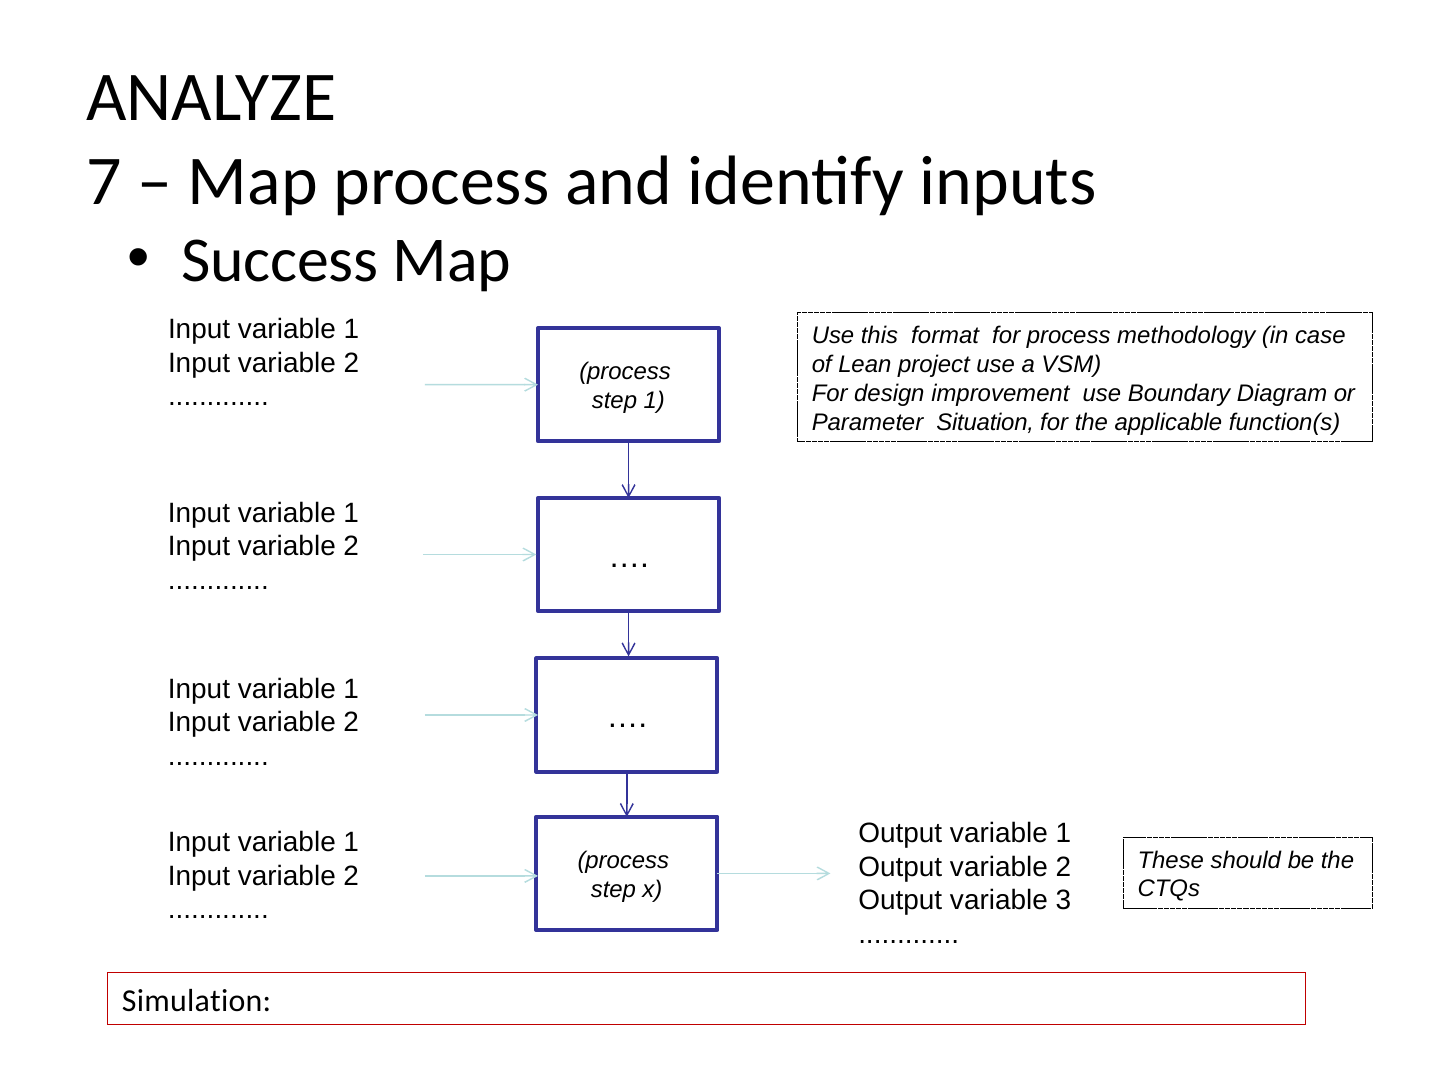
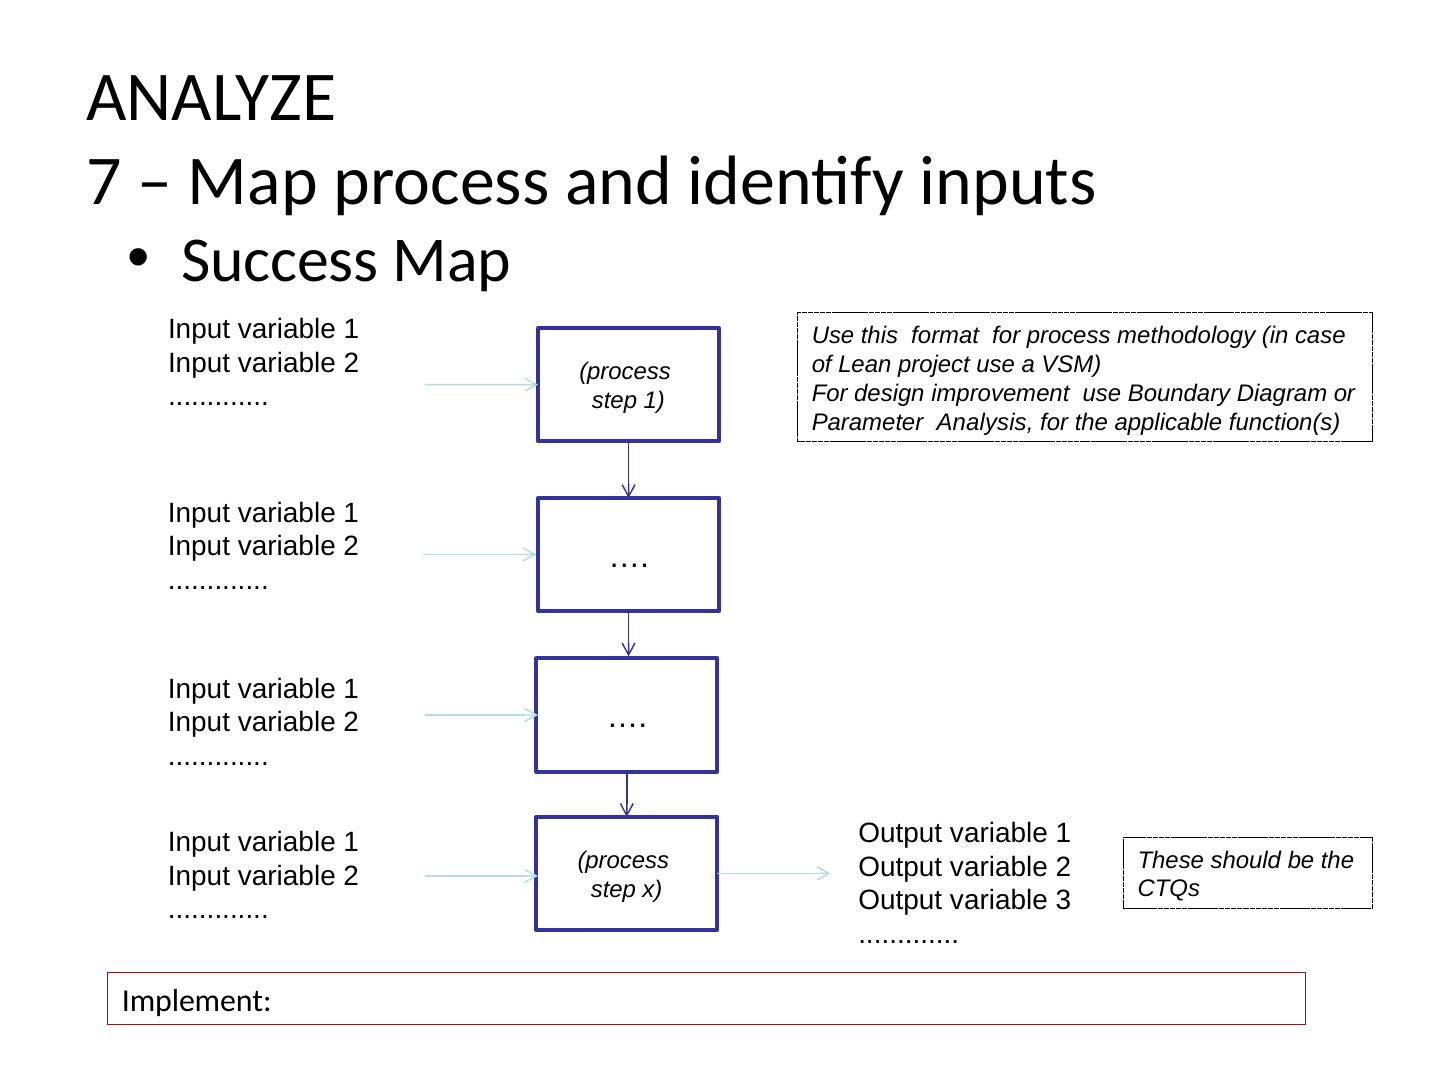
Situation: Situation -> Analysis
Simulation: Simulation -> Implement
